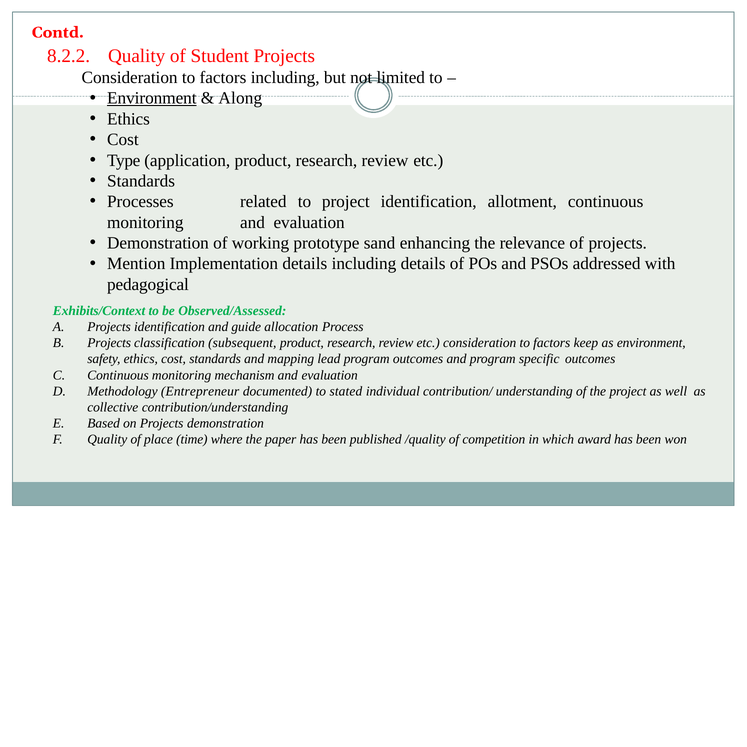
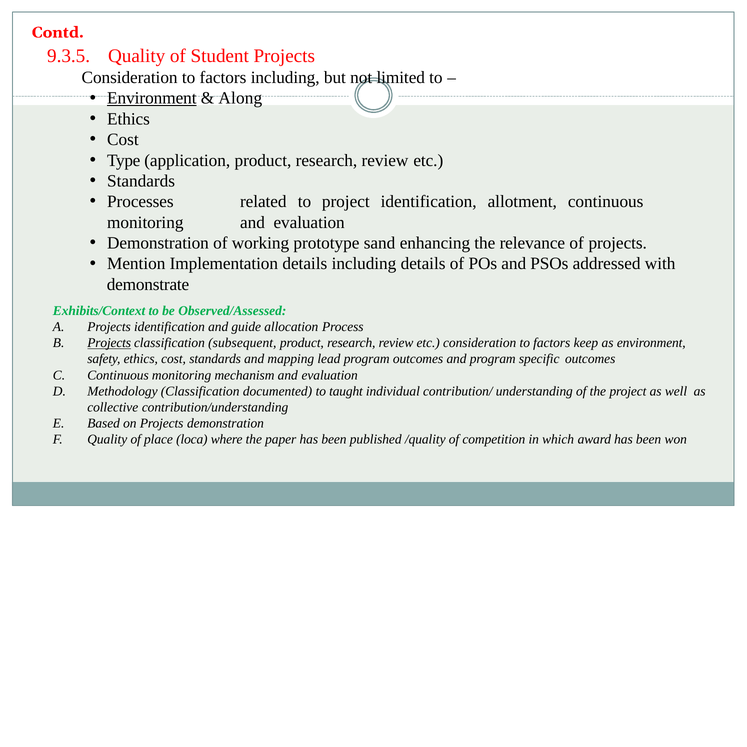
8.2.2: 8.2.2 -> 9.3.5
pedagogical: pedagogical -> demonstrate
Projects at (109, 343) underline: none -> present
Methodology Entrepreneur: Entrepreneur -> Classification
stated: stated -> taught
time: time -> loca
